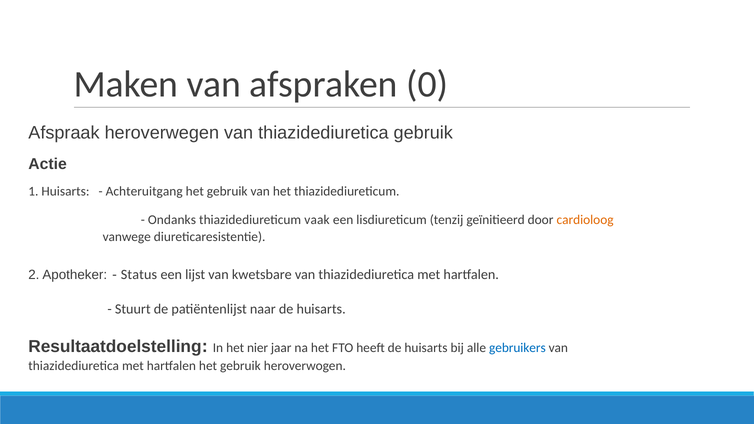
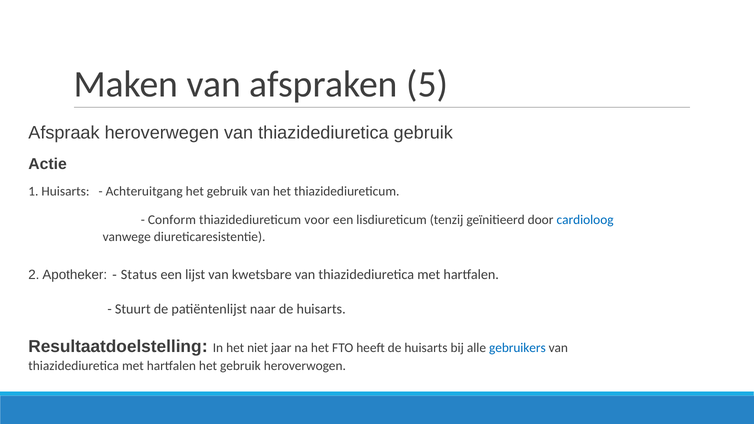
0: 0 -> 5
Ondanks: Ondanks -> Conform
vaak: vaak -> voor
cardioloog colour: orange -> blue
nier: nier -> niet
